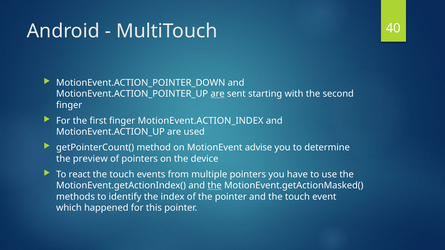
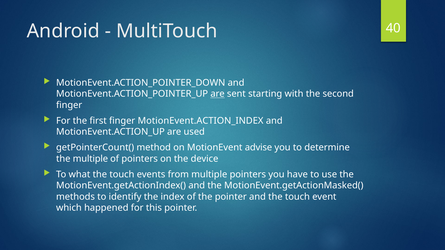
the preview: preview -> multiple
react: react -> what
the at (215, 186) underline: present -> none
